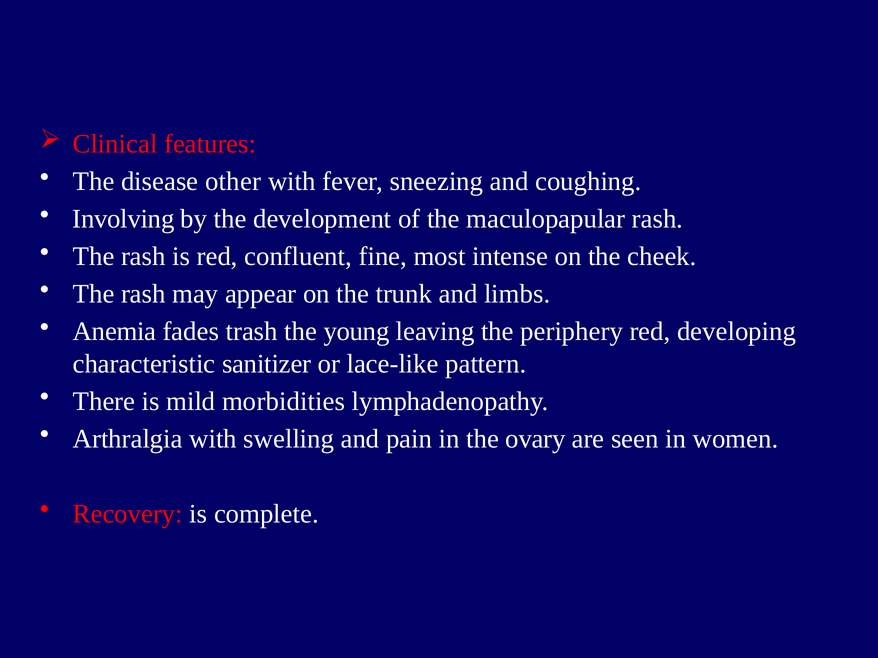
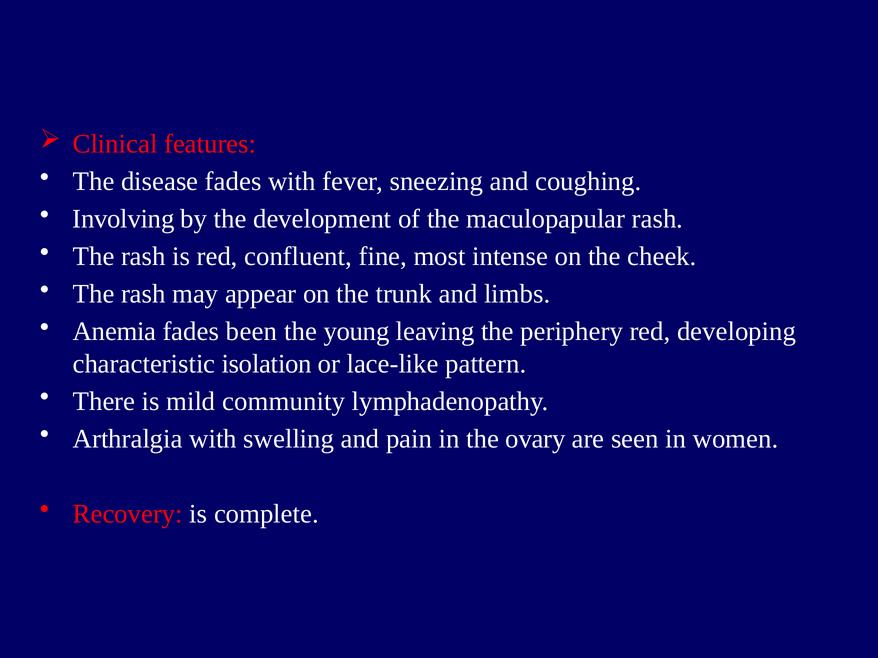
disease other: other -> fades
trash: trash -> been
sanitizer: sanitizer -> isolation
morbidities: morbidities -> community
